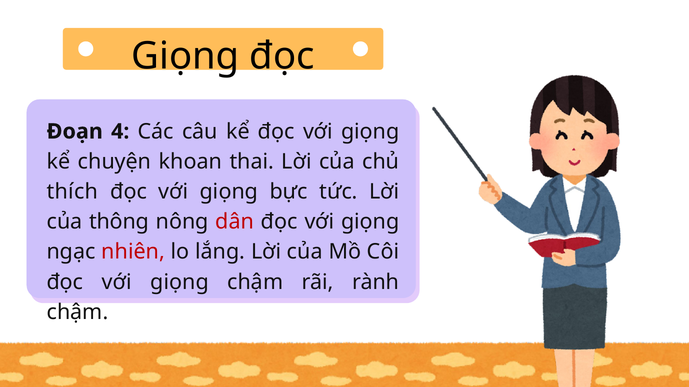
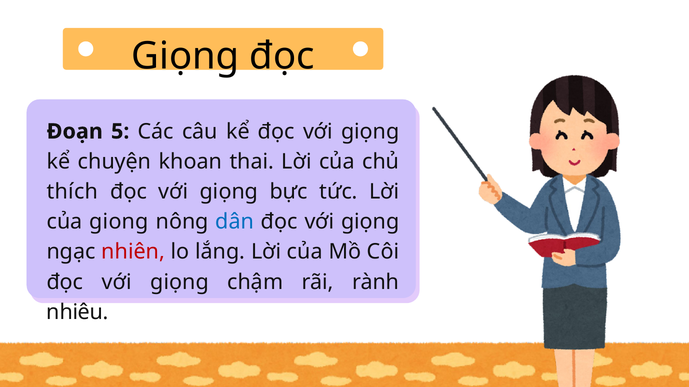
4: 4 -> 5
thông: thông -> giọng
dân colour: red -> blue
chậm at (78, 313): chậm -> nhiêu
